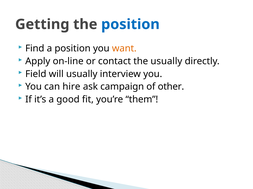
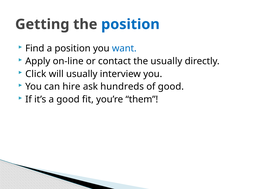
want colour: orange -> blue
Field: Field -> Click
campaign: campaign -> hundreds
of other: other -> good
